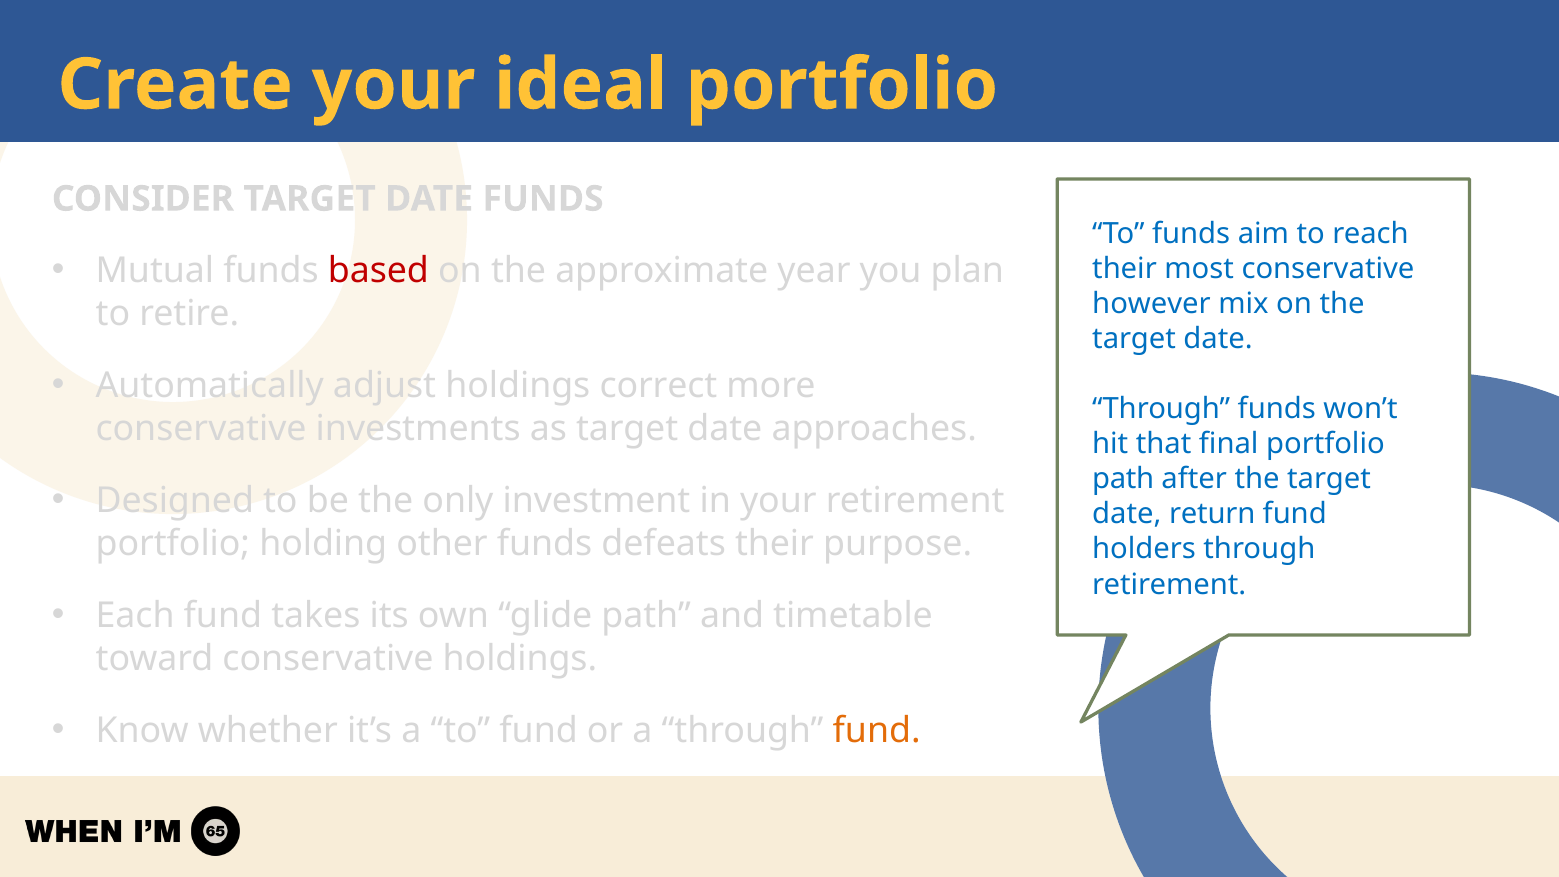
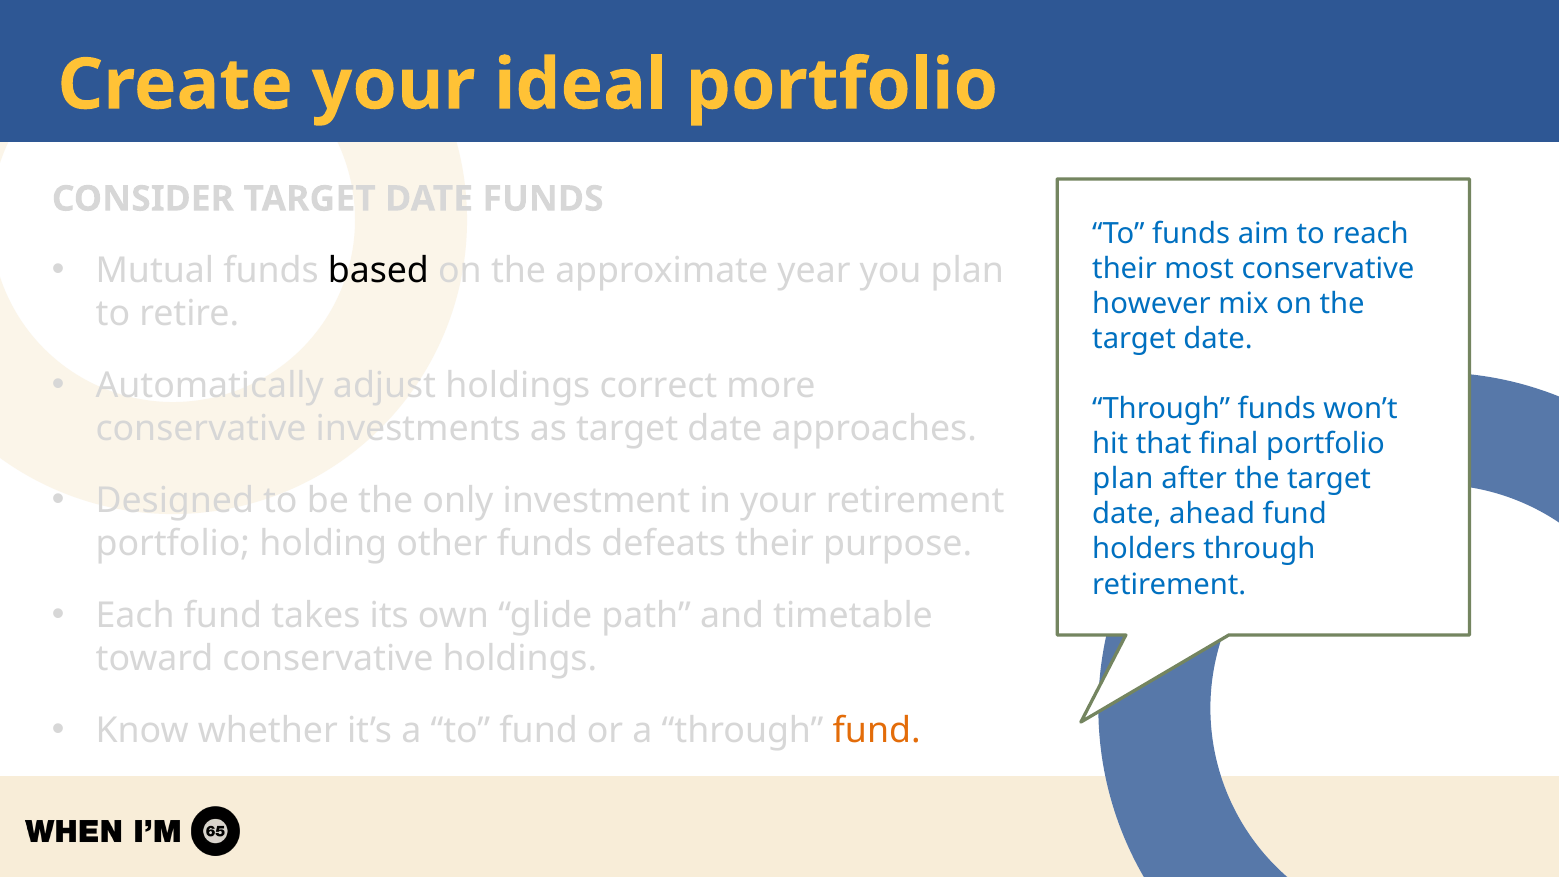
based colour: red -> black
path at (1123, 479): path -> plan
return: return -> ahead
